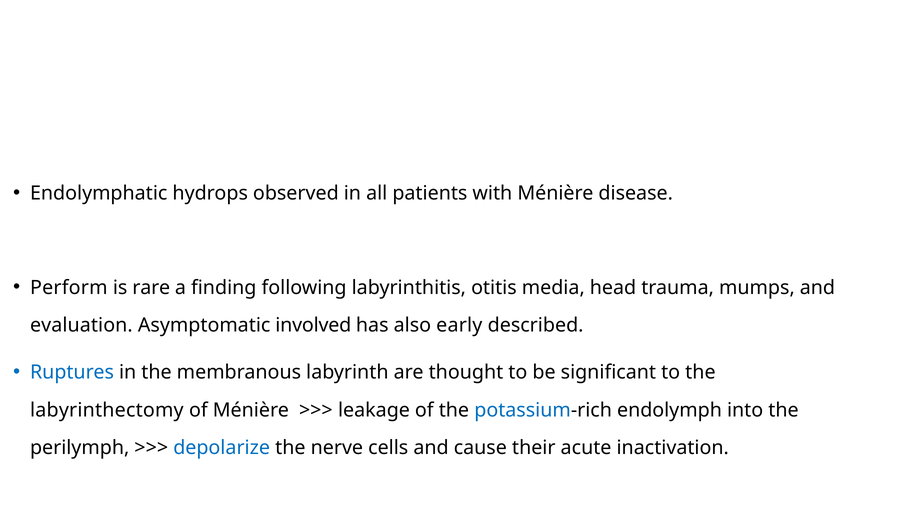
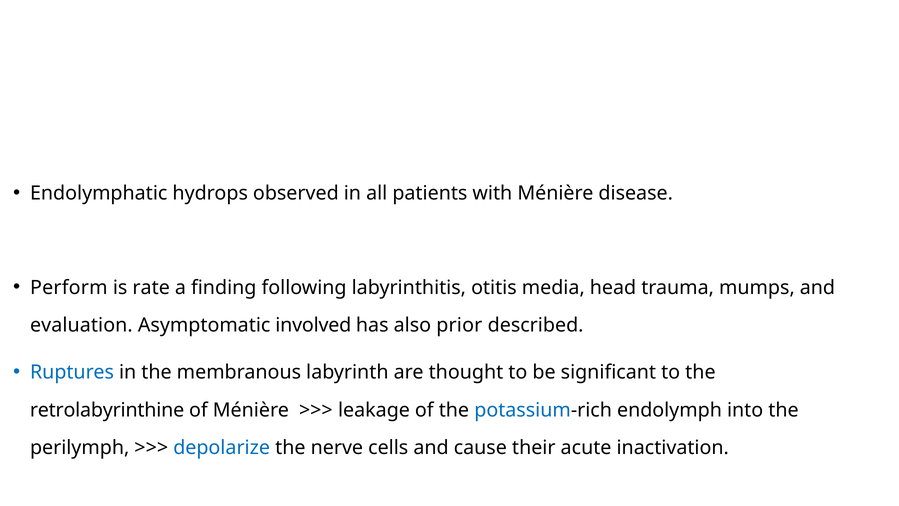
rare: rare -> rate
early: early -> prior
labyrinthectomy: labyrinthectomy -> retrolabyrinthine
